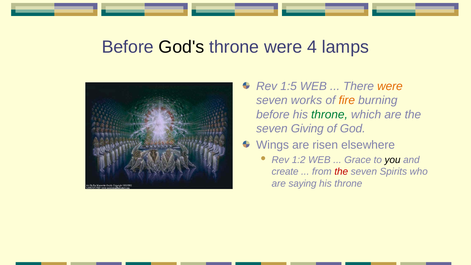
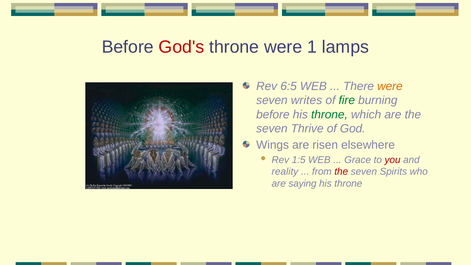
God's colour: black -> red
4: 4 -> 1
1:5: 1:5 -> 6:5
works: works -> writes
fire colour: orange -> green
Giving: Giving -> Thrive
1:2: 1:2 -> 1:5
you colour: black -> red
create: create -> reality
